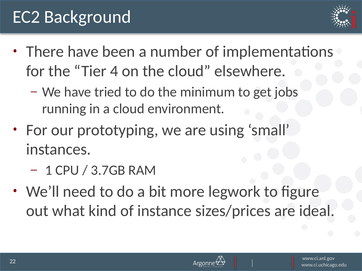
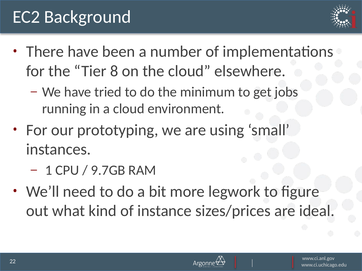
4: 4 -> 8
3.7GB: 3.7GB -> 9.7GB
